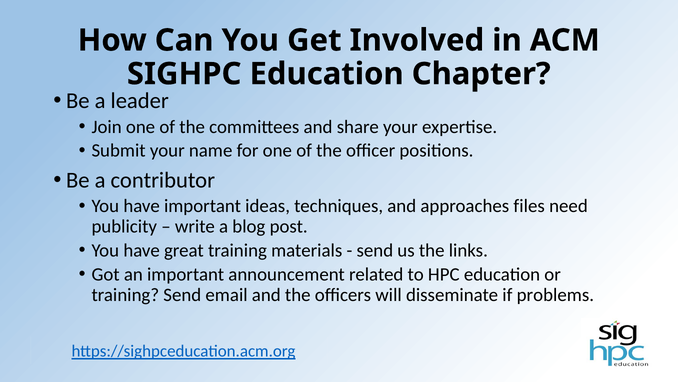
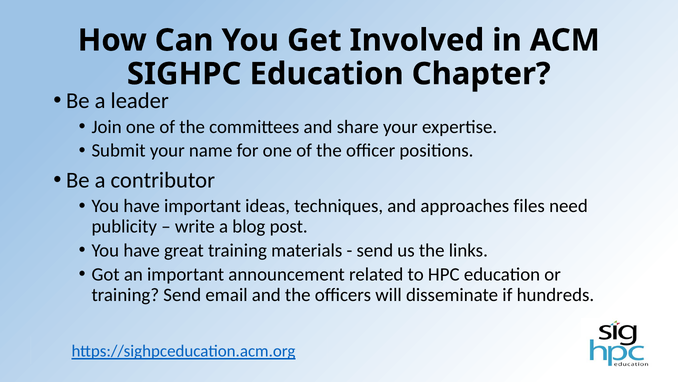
problems: problems -> hundreds
